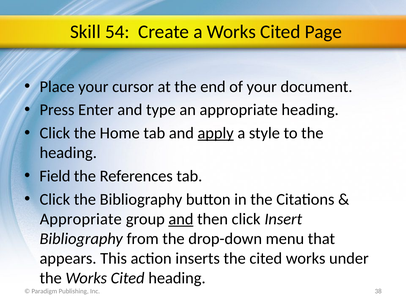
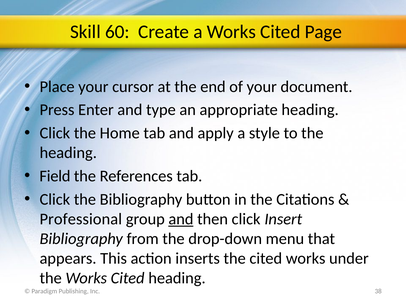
54: 54 -> 60
apply underline: present -> none
Appropriate at (81, 219): Appropriate -> Professional
